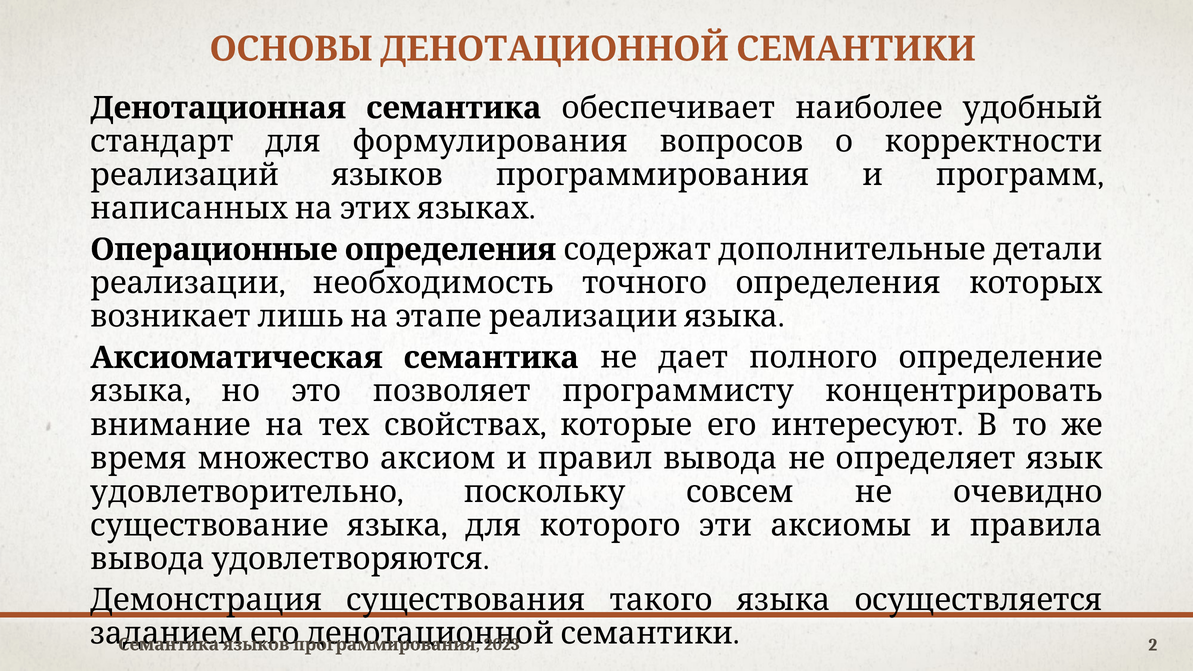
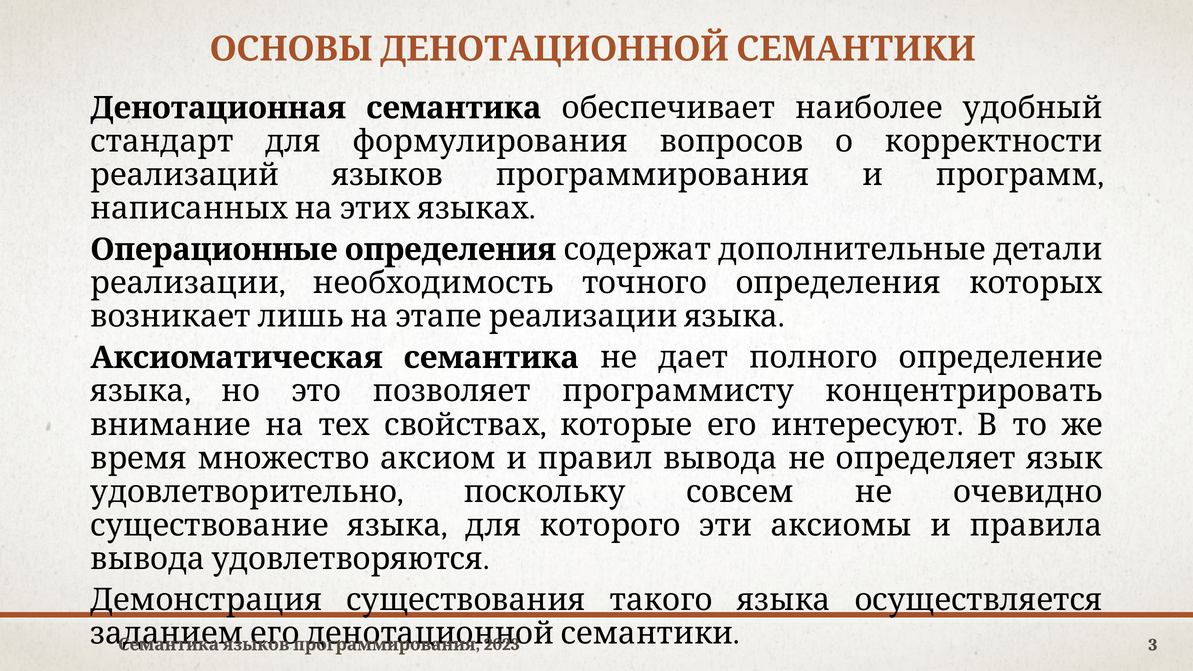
2: 2 -> 3
